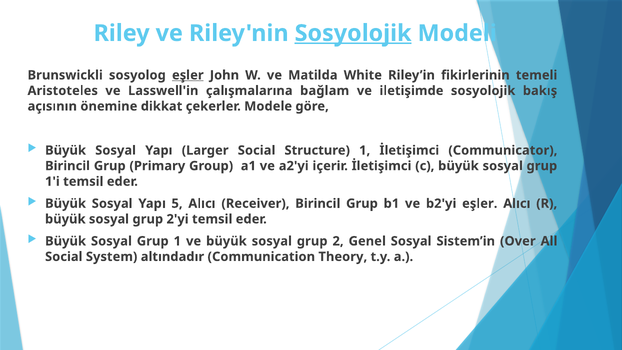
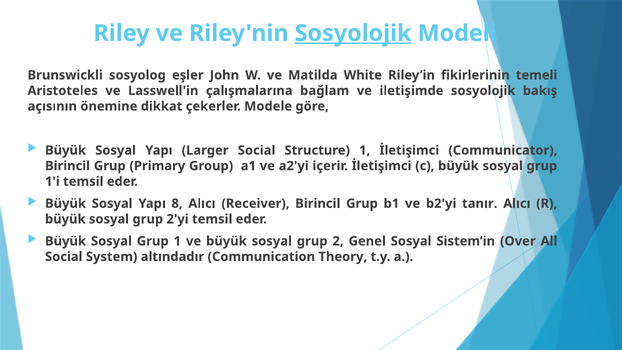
eşler at (188, 75) underline: present -> none
5: 5 -> 8
b2'yi eşler: eşler -> tanır
